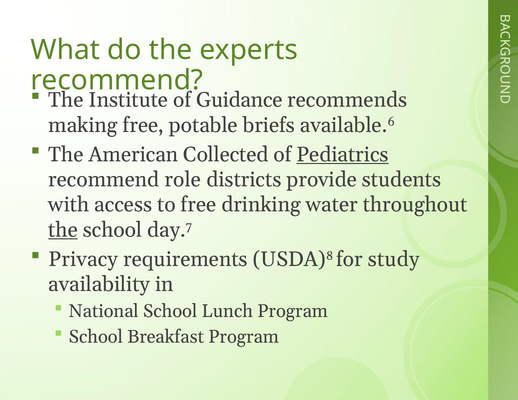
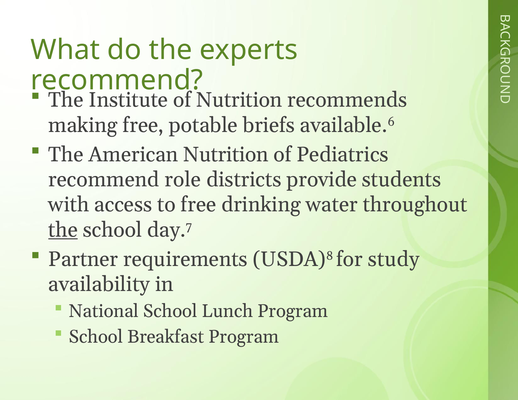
of Guidance: Guidance -> Nutrition
American Collected: Collected -> Nutrition
Pediatrics underline: present -> none
Privacy: Privacy -> Partner
